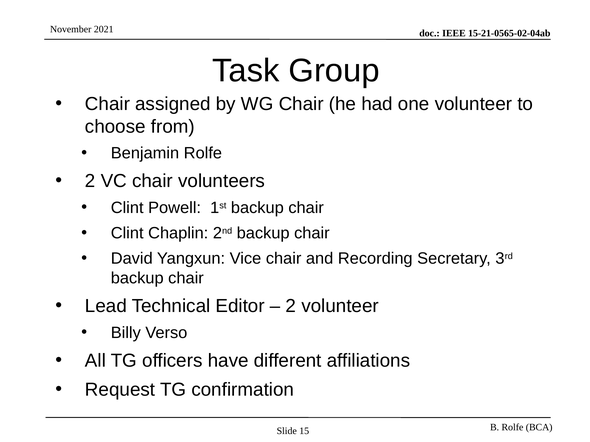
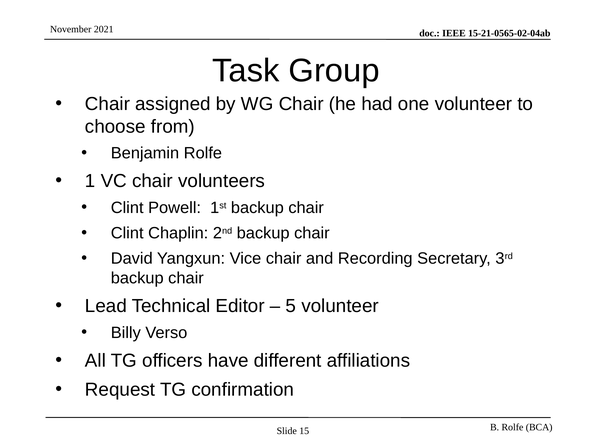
2 at (90, 181): 2 -> 1
2 at (291, 306): 2 -> 5
